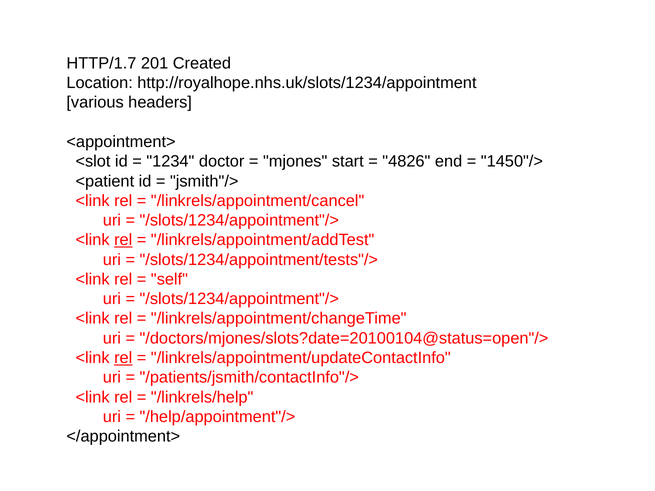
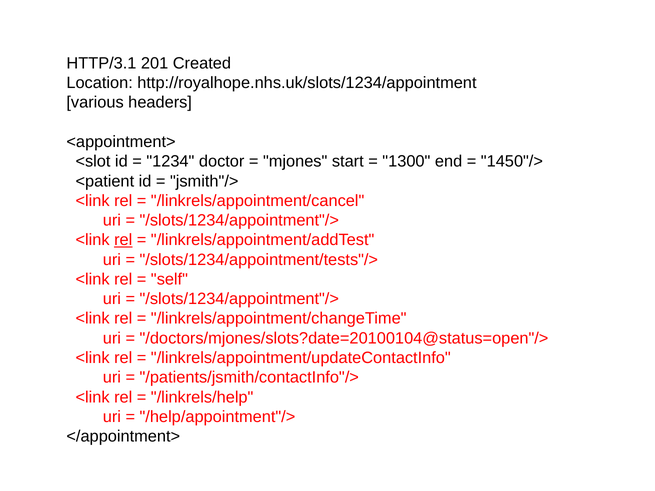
HTTP/1.7: HTTP/1.7 -> HTTP/3.1
4826: 4826 -> 1300
rel at (123, 358) underline: present -> none
